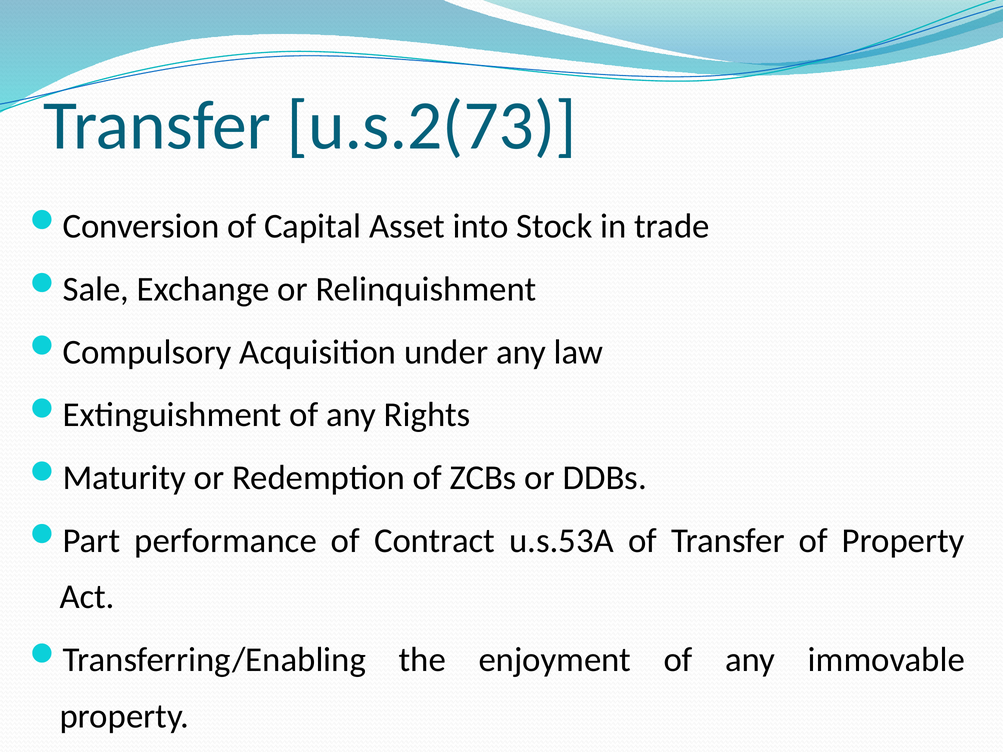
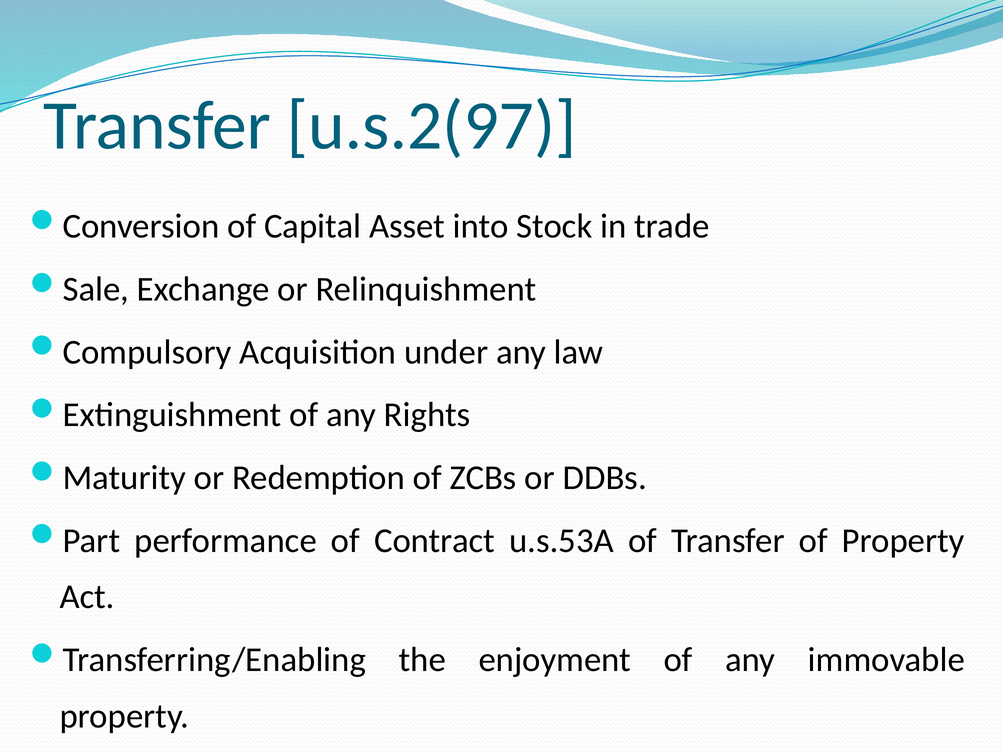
u.s.2(73: u.s.2(73 -> u.s.2(97
